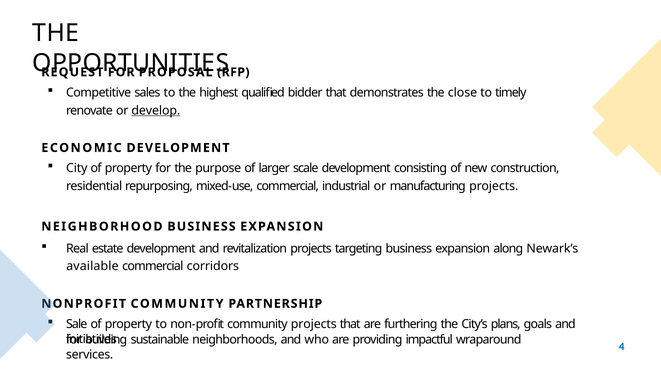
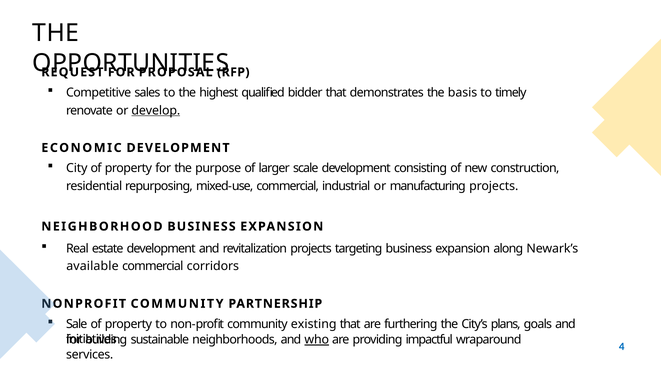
close: close -> basis
community projects: projects -> existing
who underline: none -> present
